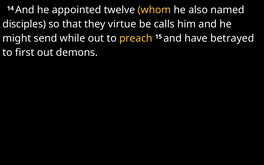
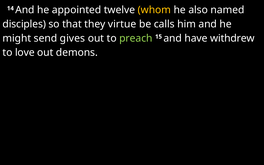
while: while -> gives
preach colour: yellow -> light green
betrayed: betrayed -> withdrew
first: first -> love
